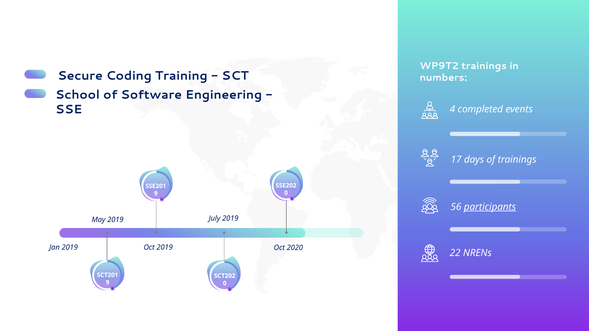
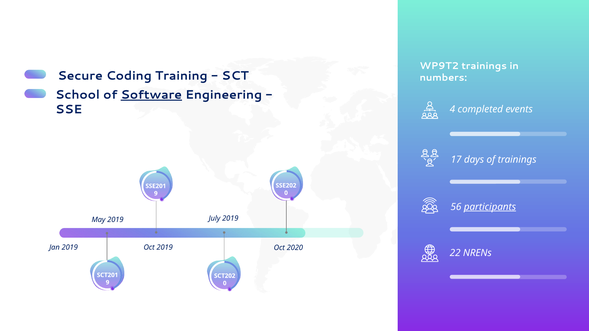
Software underline: none -> present
